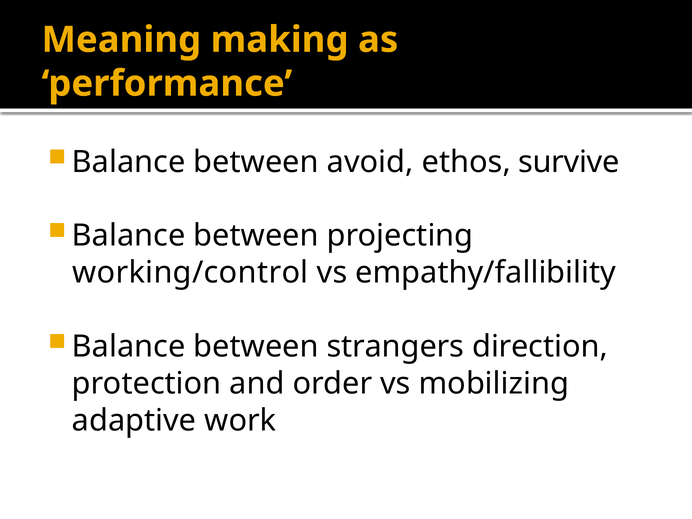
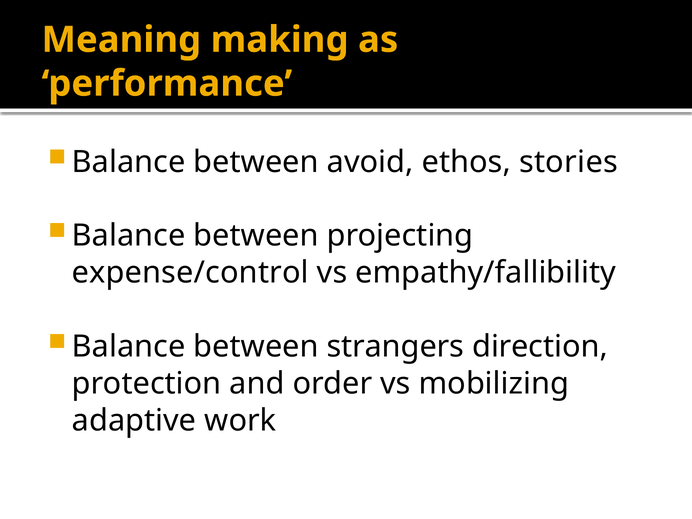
survive: survive -> stories
working/control: working/control -> expense/control
